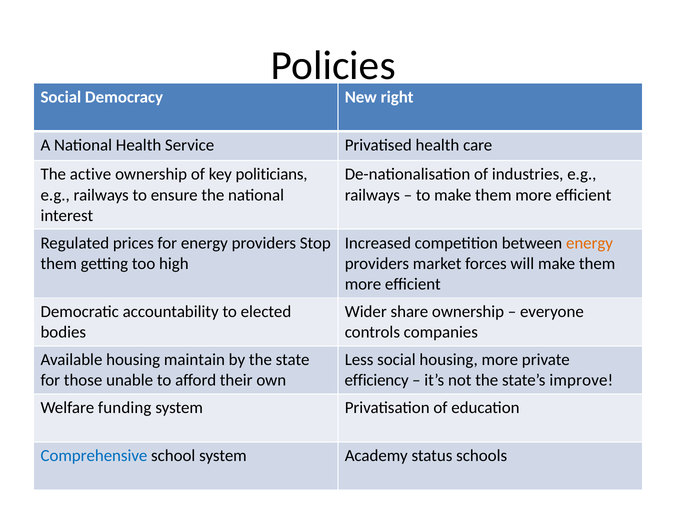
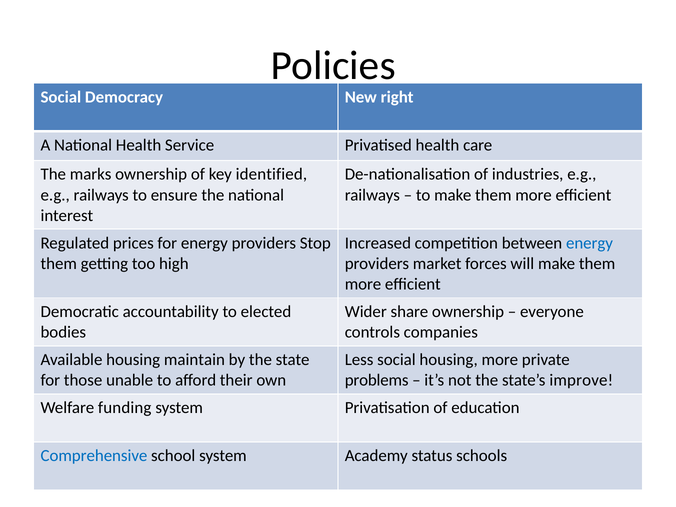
active: active -> marks
politicians: politicians -> identified
energy at (590, 243) colour: orange -> blue
efficiency: efficiency -> problems
